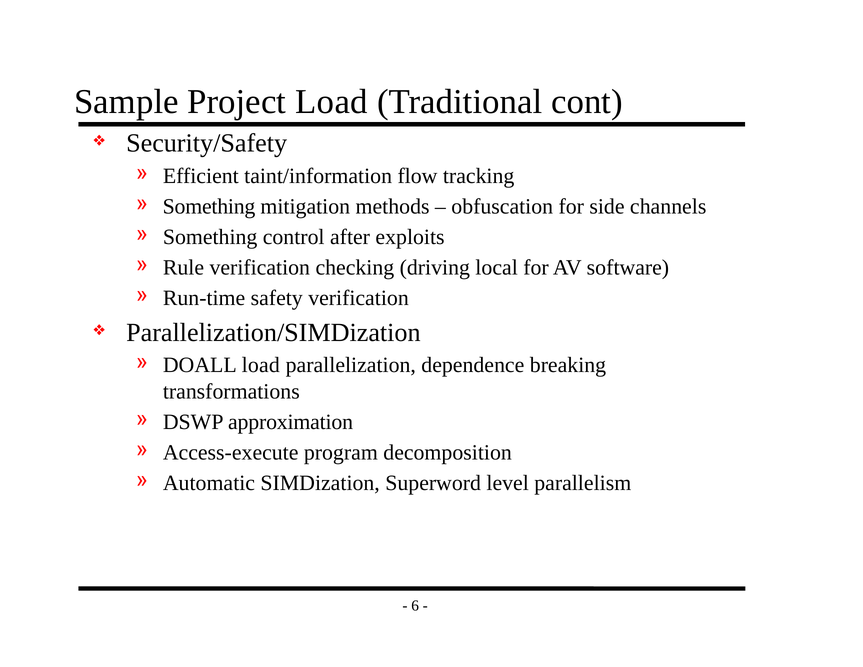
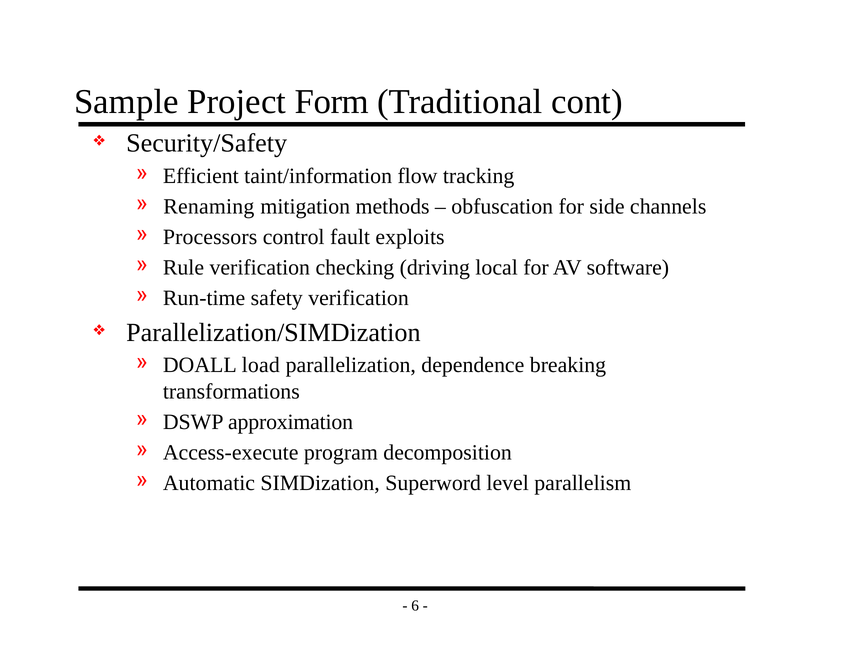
Project Load: Load -> Form
Something at (209, 206): Something -> Renaming
Something at (210, 237): Something -> Processors
after: after -> fault
